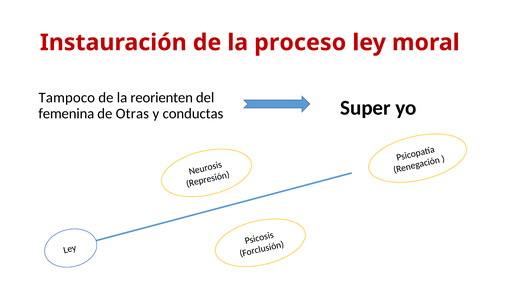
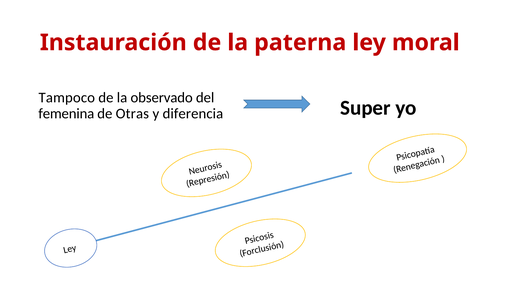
proceso: proceso -> paterna
reorienten: reorienten -> observado
conductas: conductas -> diferencia
